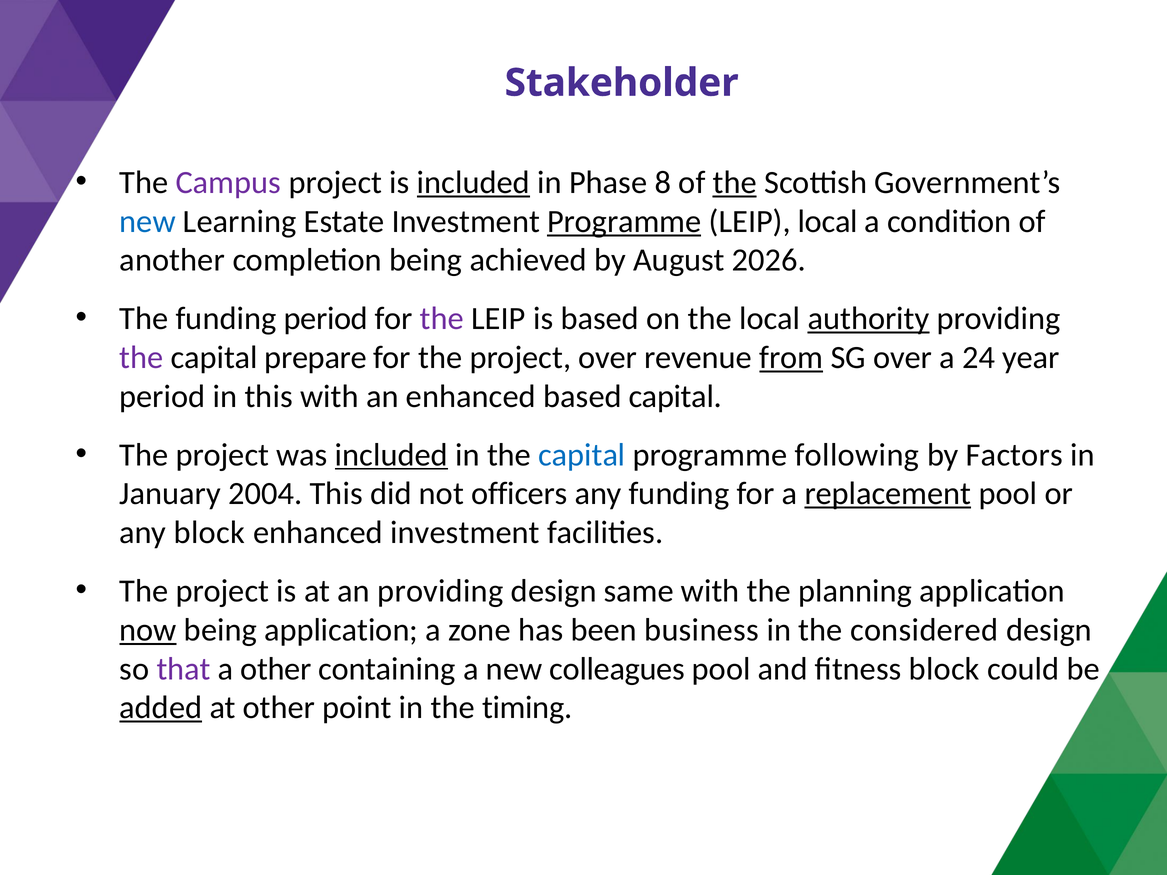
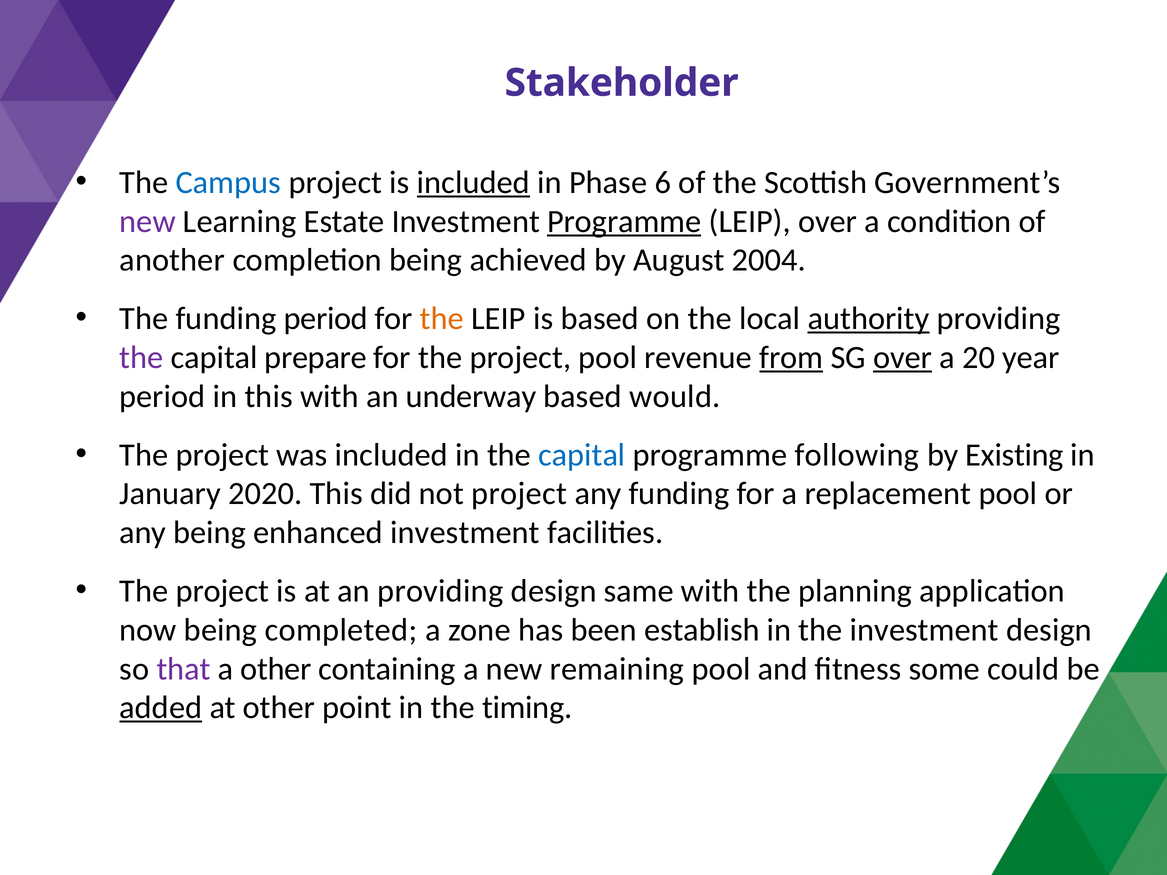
Campus colour: purple -> blue
8: 8 -> 6
the at (735, 182) underline: present -> none
new at (148, 221) colour: blue -> purple
LEIP local: local -> over
2026: 2026 -> 2004
the at (442, 319) colour: purple -> orange
project over: over -> pool
over at (903, 358) underline: none -> present
24: 24 -> 20
an enhanced: enhanced -> underway
based capital: capital -> would
included at (391, 455) underline: present -> none
Factors: Factors -> Existing
2004: 2004 -> 2020
not officers: officers -> project
replacement underline: present -> none
any block: block -> being
now underline: present -> none
being application: application -> completed
business: business -> establish
the considered: considered -> investment
colleagues: colleagues -> remaining
fitness block: block -> some
